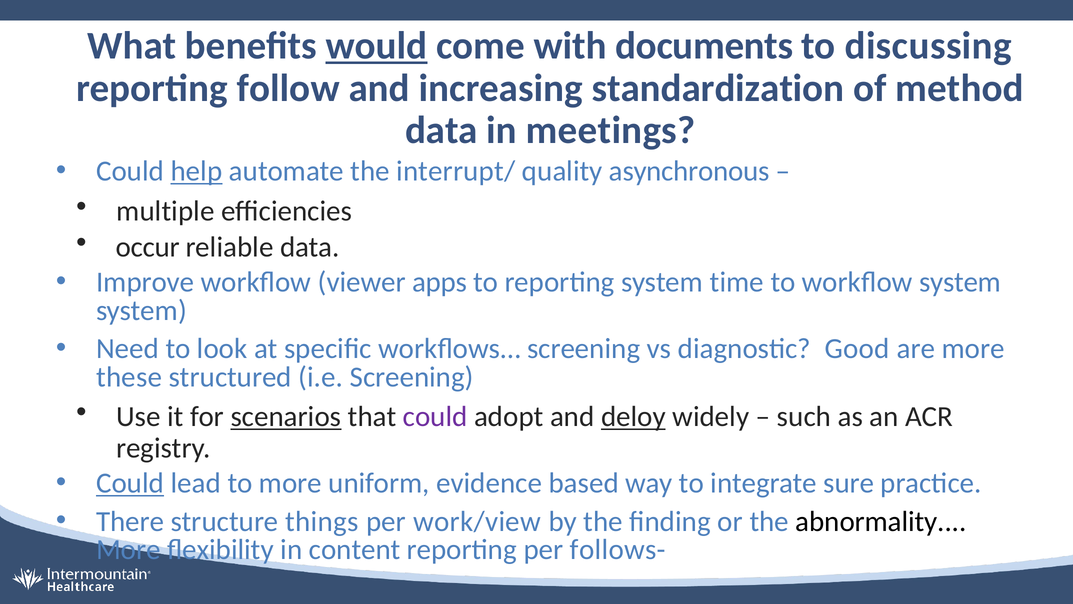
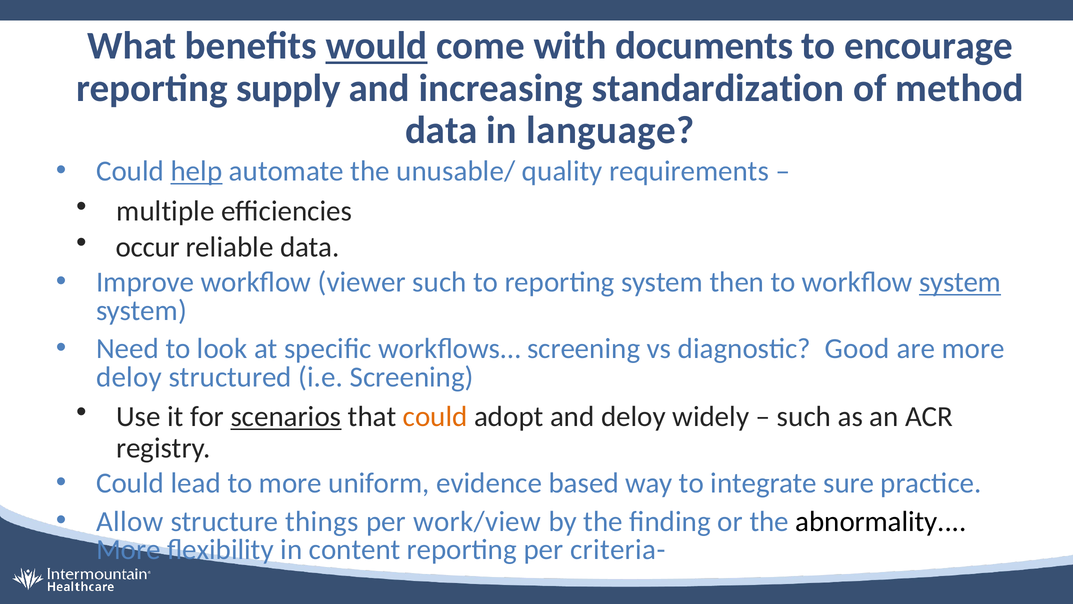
discussing: discussing -> encourage
follow: follow -> supply
meetings: meetings -> language
interrupt/: interrupt/ -> unusable/
asynchronous: asynchronous -> requirements
viewer apps: apps -> such
time: time -> then
system at (960, 282) underline: none -> present
these at (129, 377): these -> deloy
could at (435, 417) colour: purple -> orange
deloy at (633, 417) underline: present -> none
Could at (130, 483) underline: present -> none
There: There -> Allow
follows-: follows- -> criteria-
